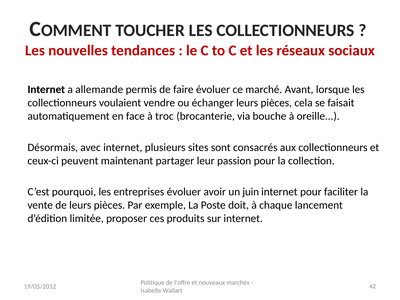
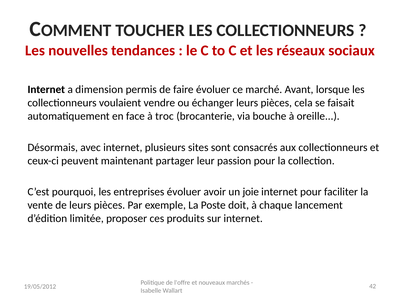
allemande: allemande -> dimension
juin: juin -> joie
